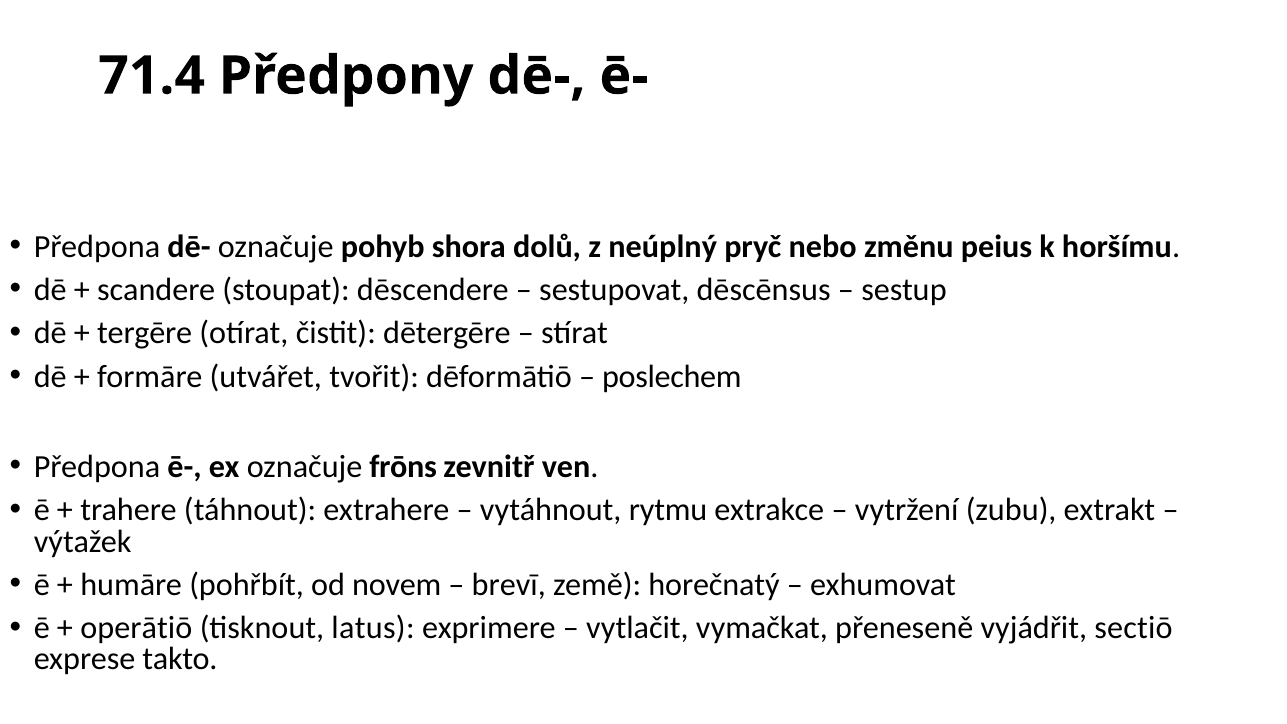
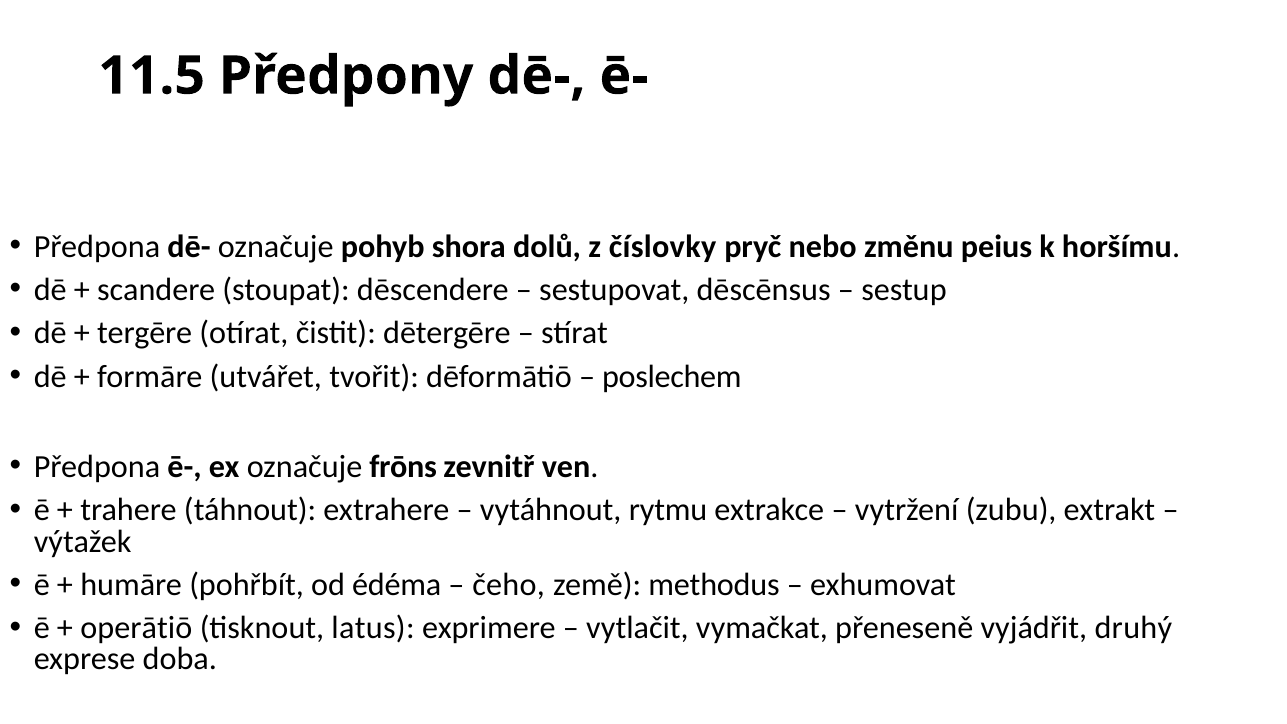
71.4: 71.4 -> 11.5
neúplný: neúplný -> číslovky
novem: novem -> édéma
brevī: brevī -> čeho
horečnatý: horečnatý -> methodus
sectiō: sectiō -> druhý
takto: takto -> doba
